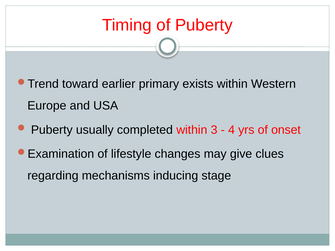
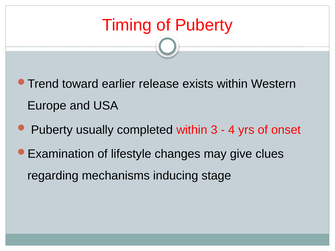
primary: primary -> release
